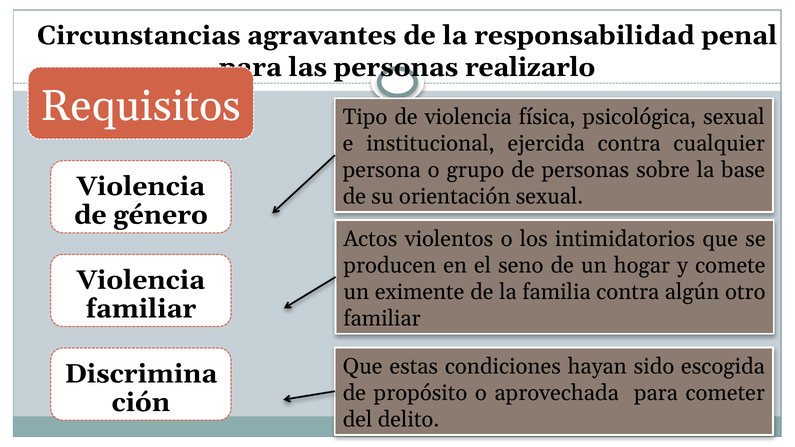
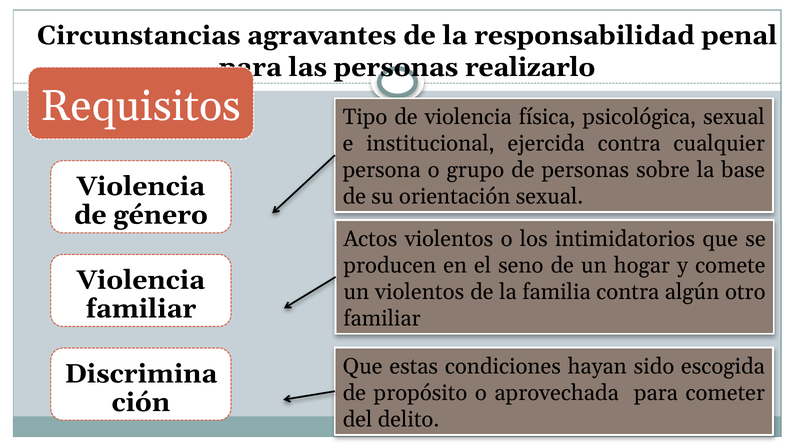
un eximente: eximente -> violentos
